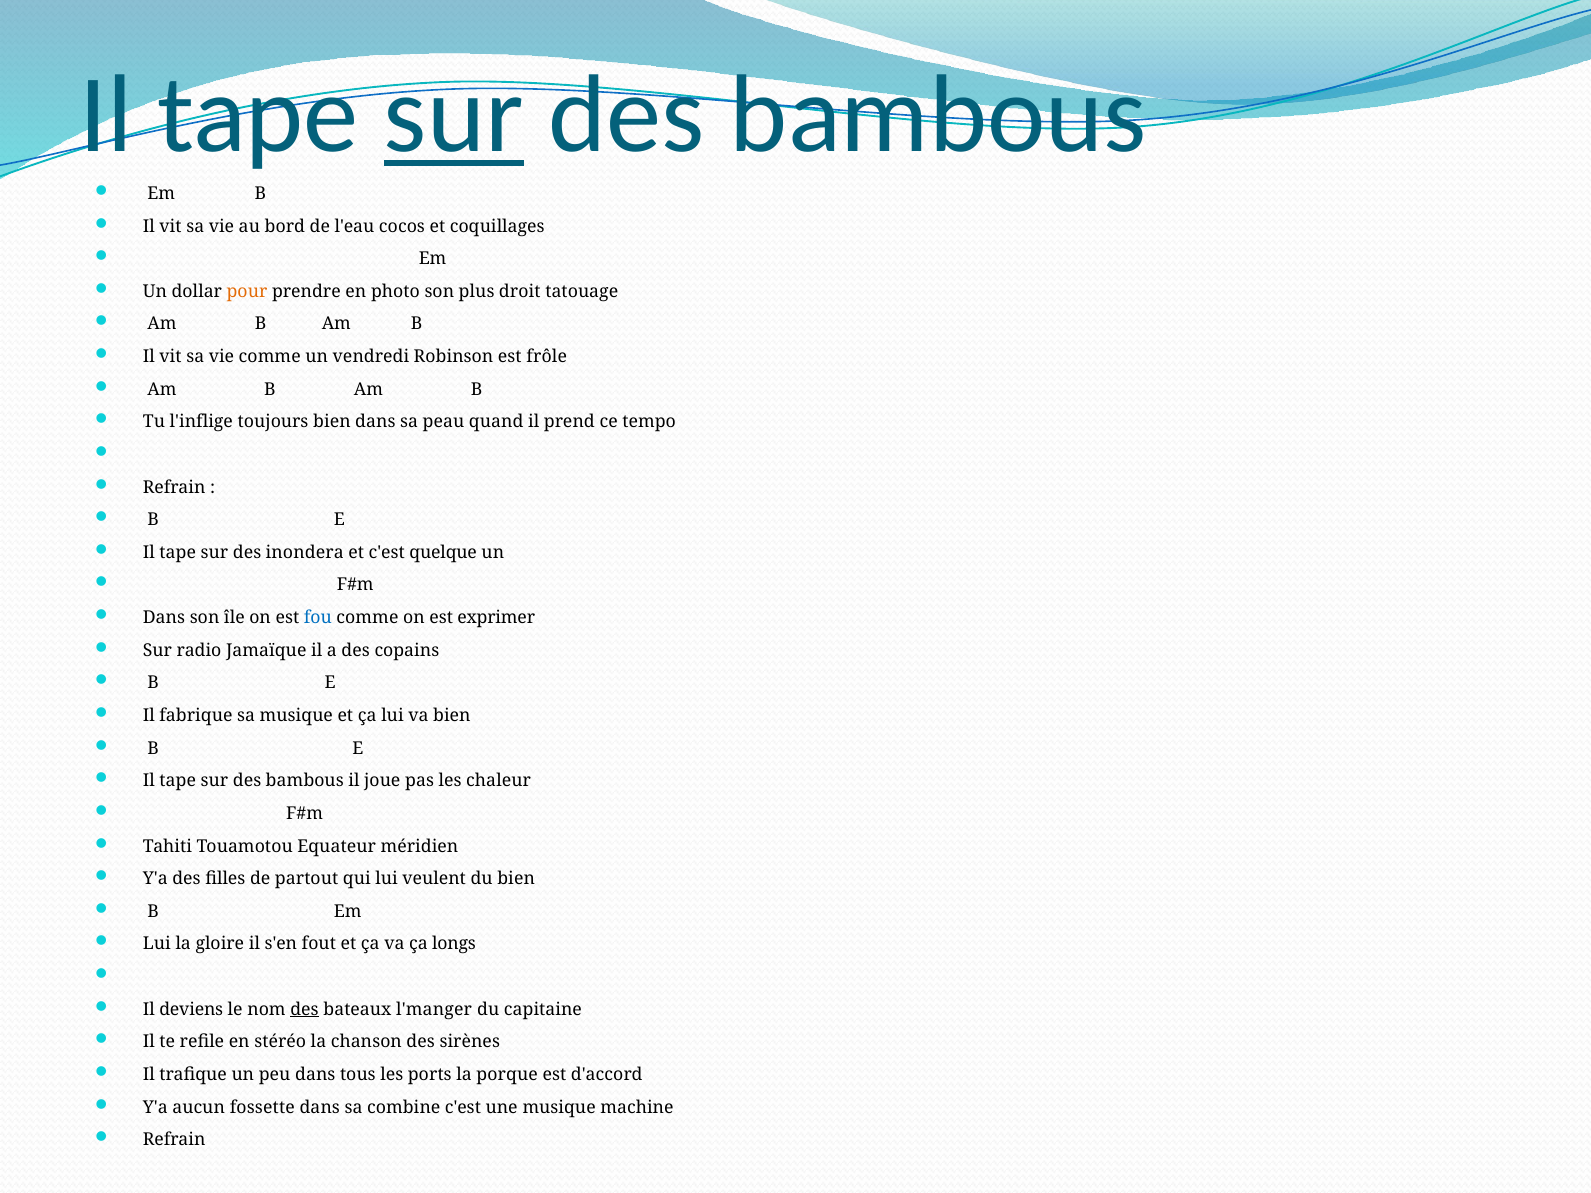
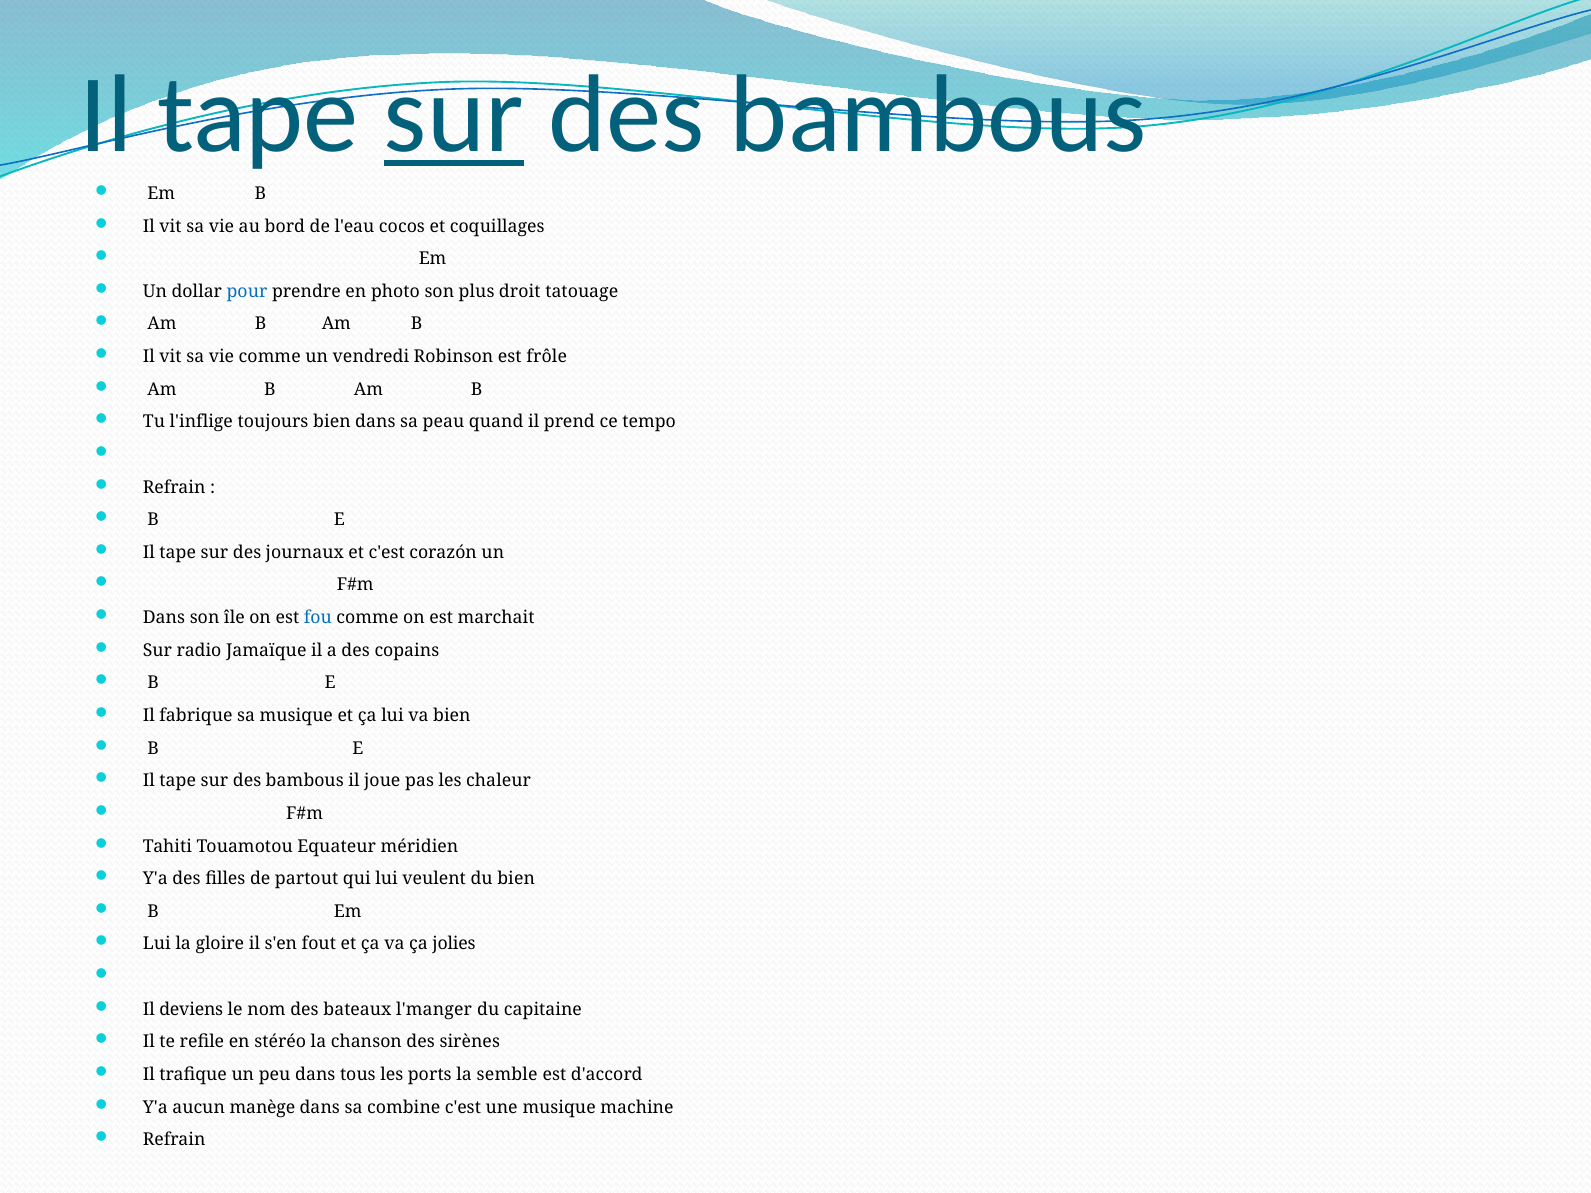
pour colour: orange -> blue
inondera: inondera -> journaux
quelque: quelque -> corazón
exprimer: exprimer -> marchait
longs: longs -> jolies
des at (304, 1010) underline: present -> none
porque: porque -> semble
fossette: fossette -> manège
